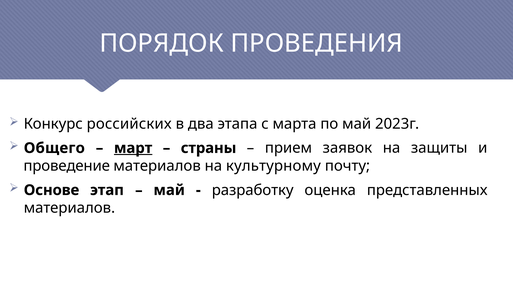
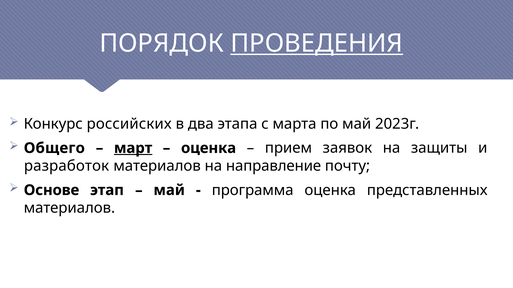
ПРОВЕДЕНИЯ underline: none -> present
страны at (209, 148): страны -> оценка
проведение: проведение -> разработок
культурному: культурному -> направление
разработку: разработку -> программа
